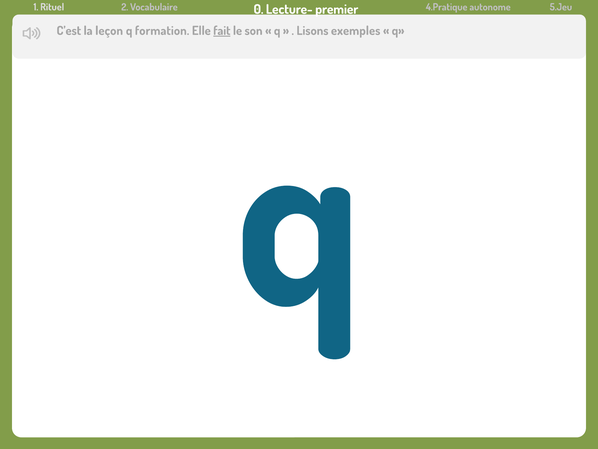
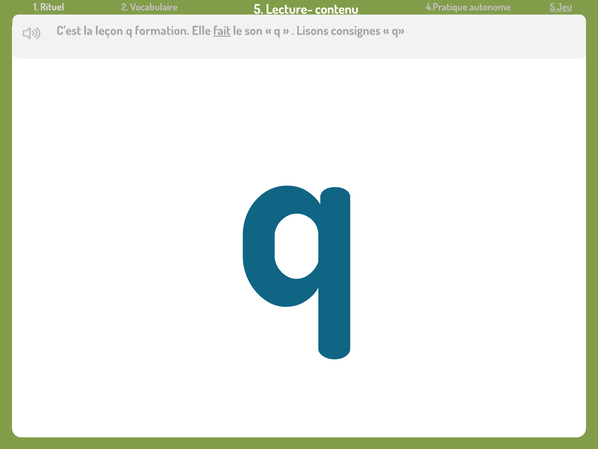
0: 0 -> 5
premier: premier -> contenu
5.Jeu underline: none -> present
exemples: exemples -> consignes
